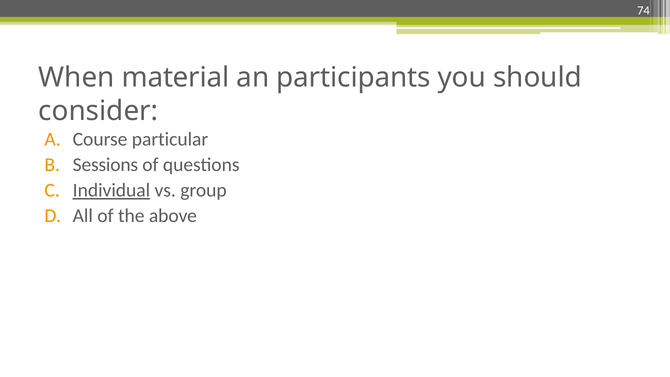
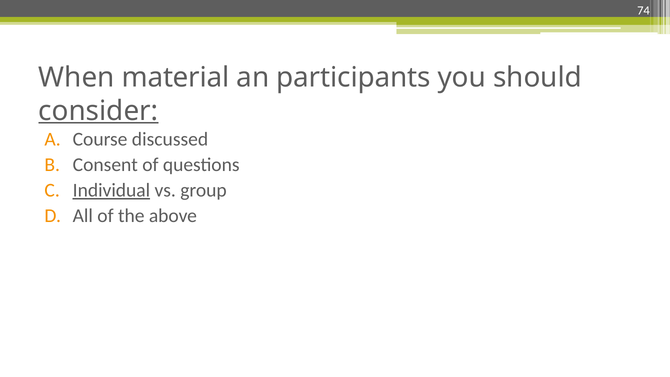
consider underline: none -> present
particular: particular -> discussed
Sessions: Sessions -> Consent
